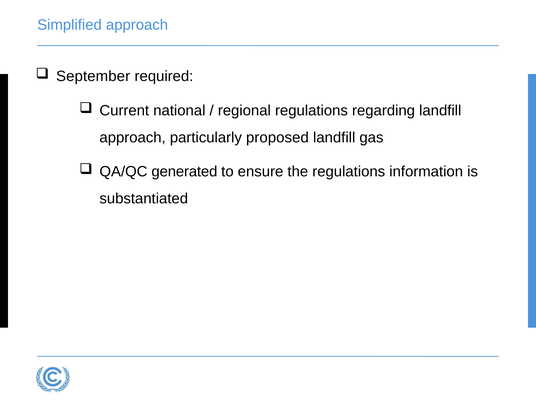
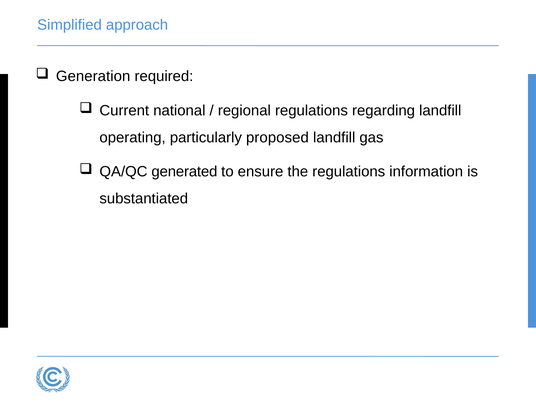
September: September -> Generation
approach at (133, 137): approach -> operating
